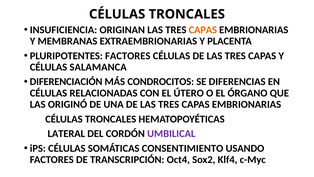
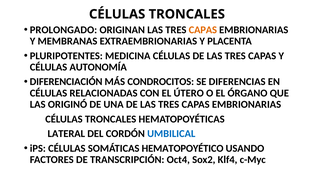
INSUFICIENCIA: INSUFICIENCIA -> PROLONGADO
PLURIPOTENTES FACTORES: FACTORES -> MEDICINA
SALAMANCA: SALAMANCA -> AUTONOMÍA
UMBILICAL colour: purple -> blue
CONSENTIMIENTO: CONSENTIMIENTO -> HEMATOPOYÉTICO
